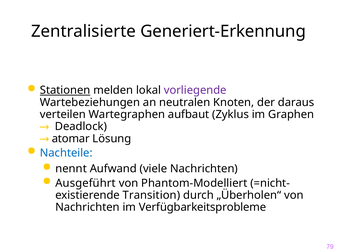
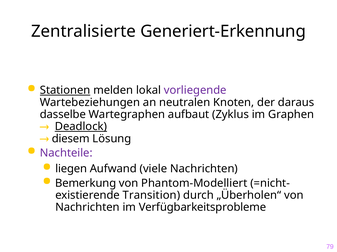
verteilen: verteilen -> dasselbe
Deadlock underline: none -> present
atomar: atomar -> diesem
Nachteile colour: blue -> purple
nennt: nennt -> liegen
Ausgeführt: Ausgeführt -> Bemerkung
